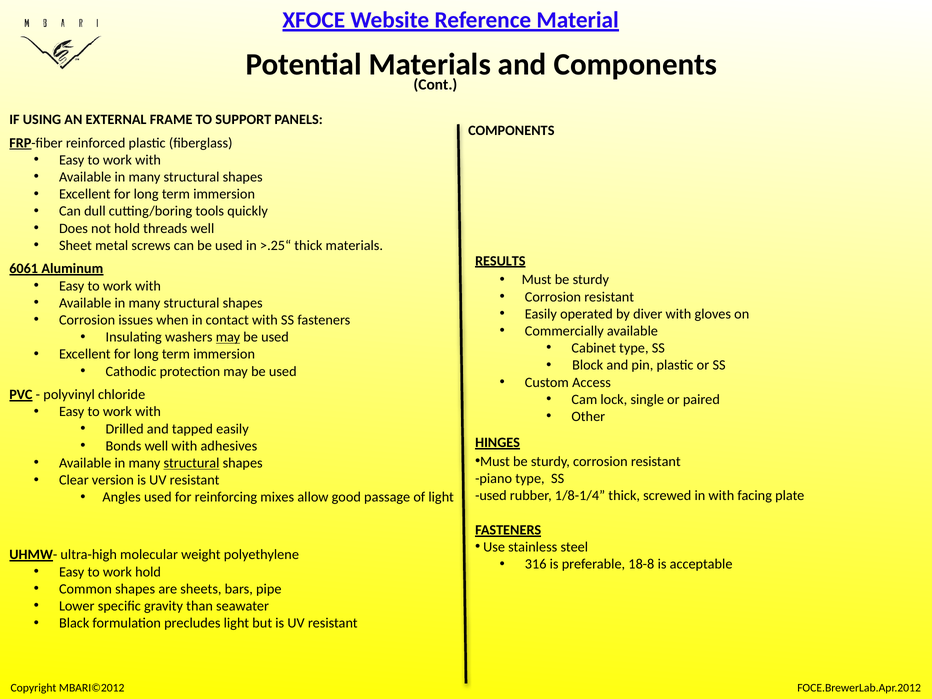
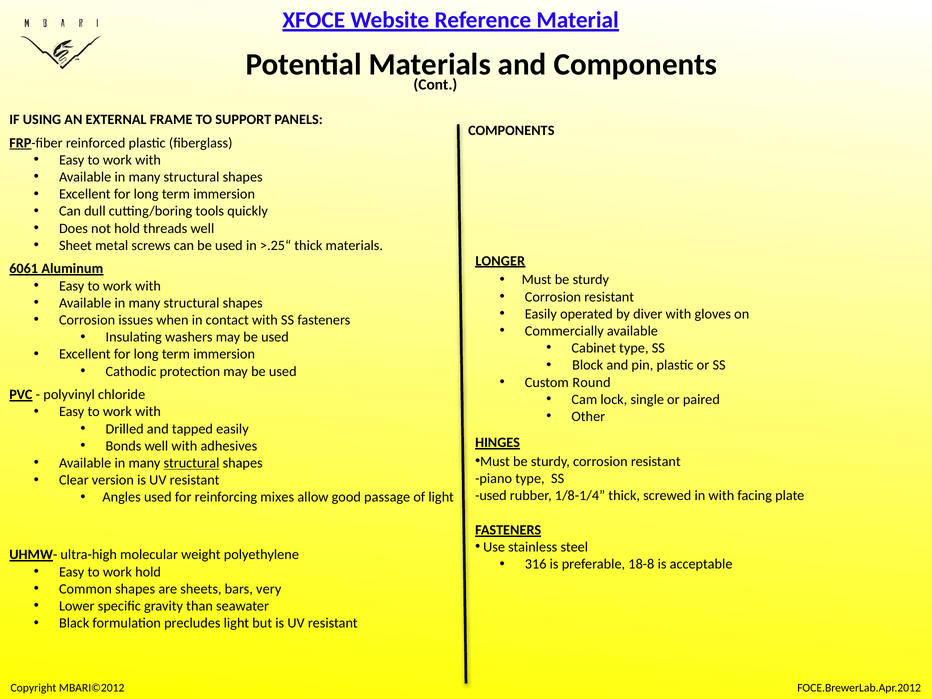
RESULTS: RESULTS -> LONGER
may at (228, 337) underline: present -> none
Access: Access -> Round
pipe: pipe -> very
